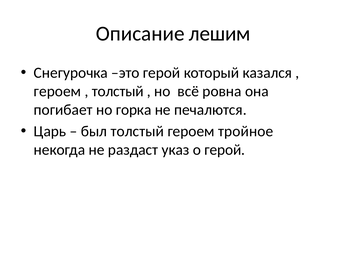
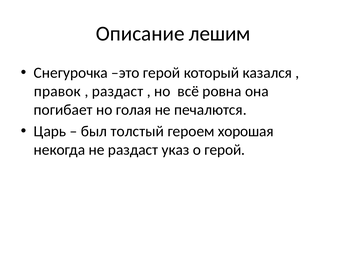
героем at (57, 91): героем -> правок
толстый at (118, 91): толстый -> раздаст
горка: горка -> голая
тройное: тройное -> хорошая
